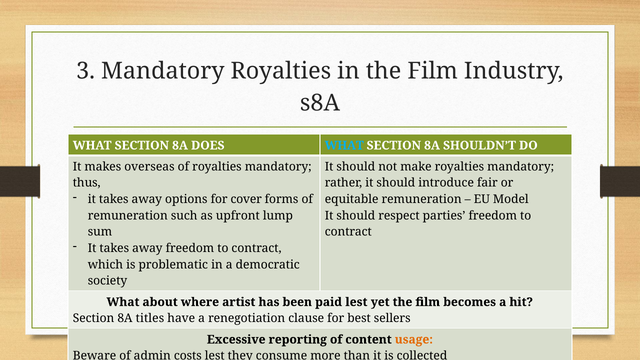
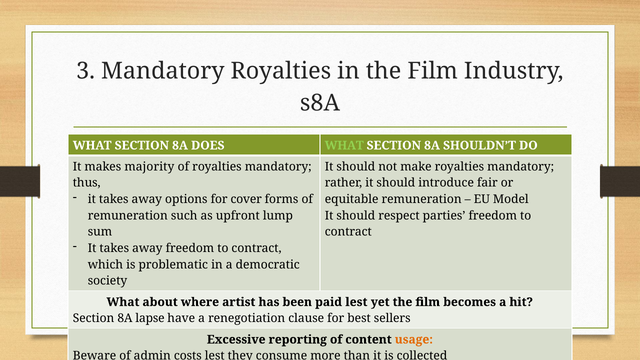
WHAT at (344, 145) colour: light blue -> light green
overseas: overseas -> majority
titles: titles -> lapse
